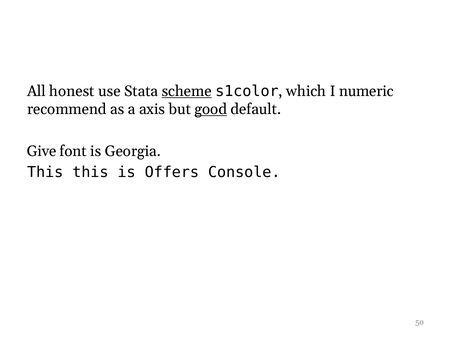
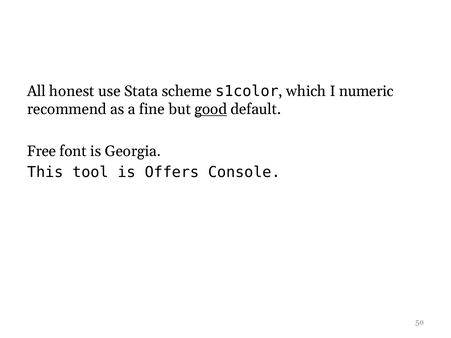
scheme underline: present -> none
axis: axis -> fine
Give: Give -> Free
This this: this -> tool
